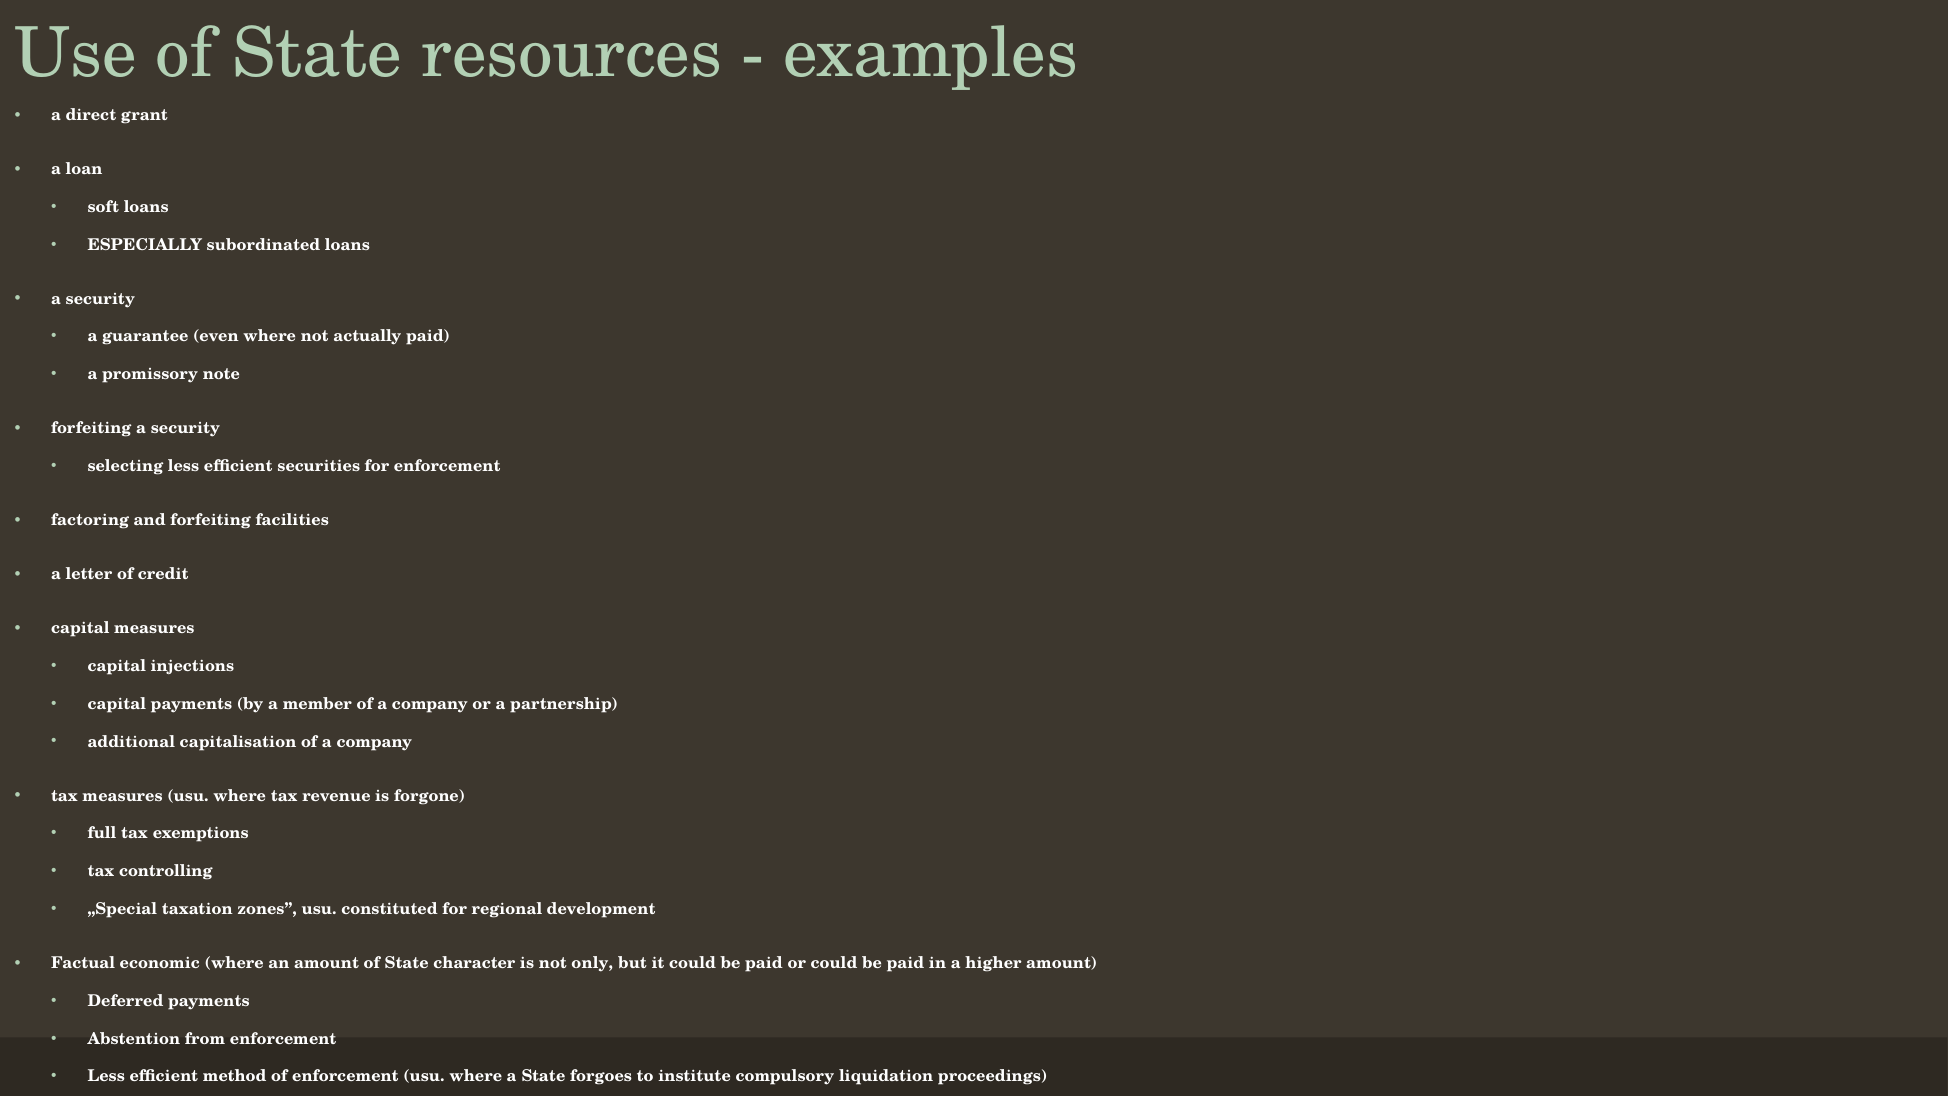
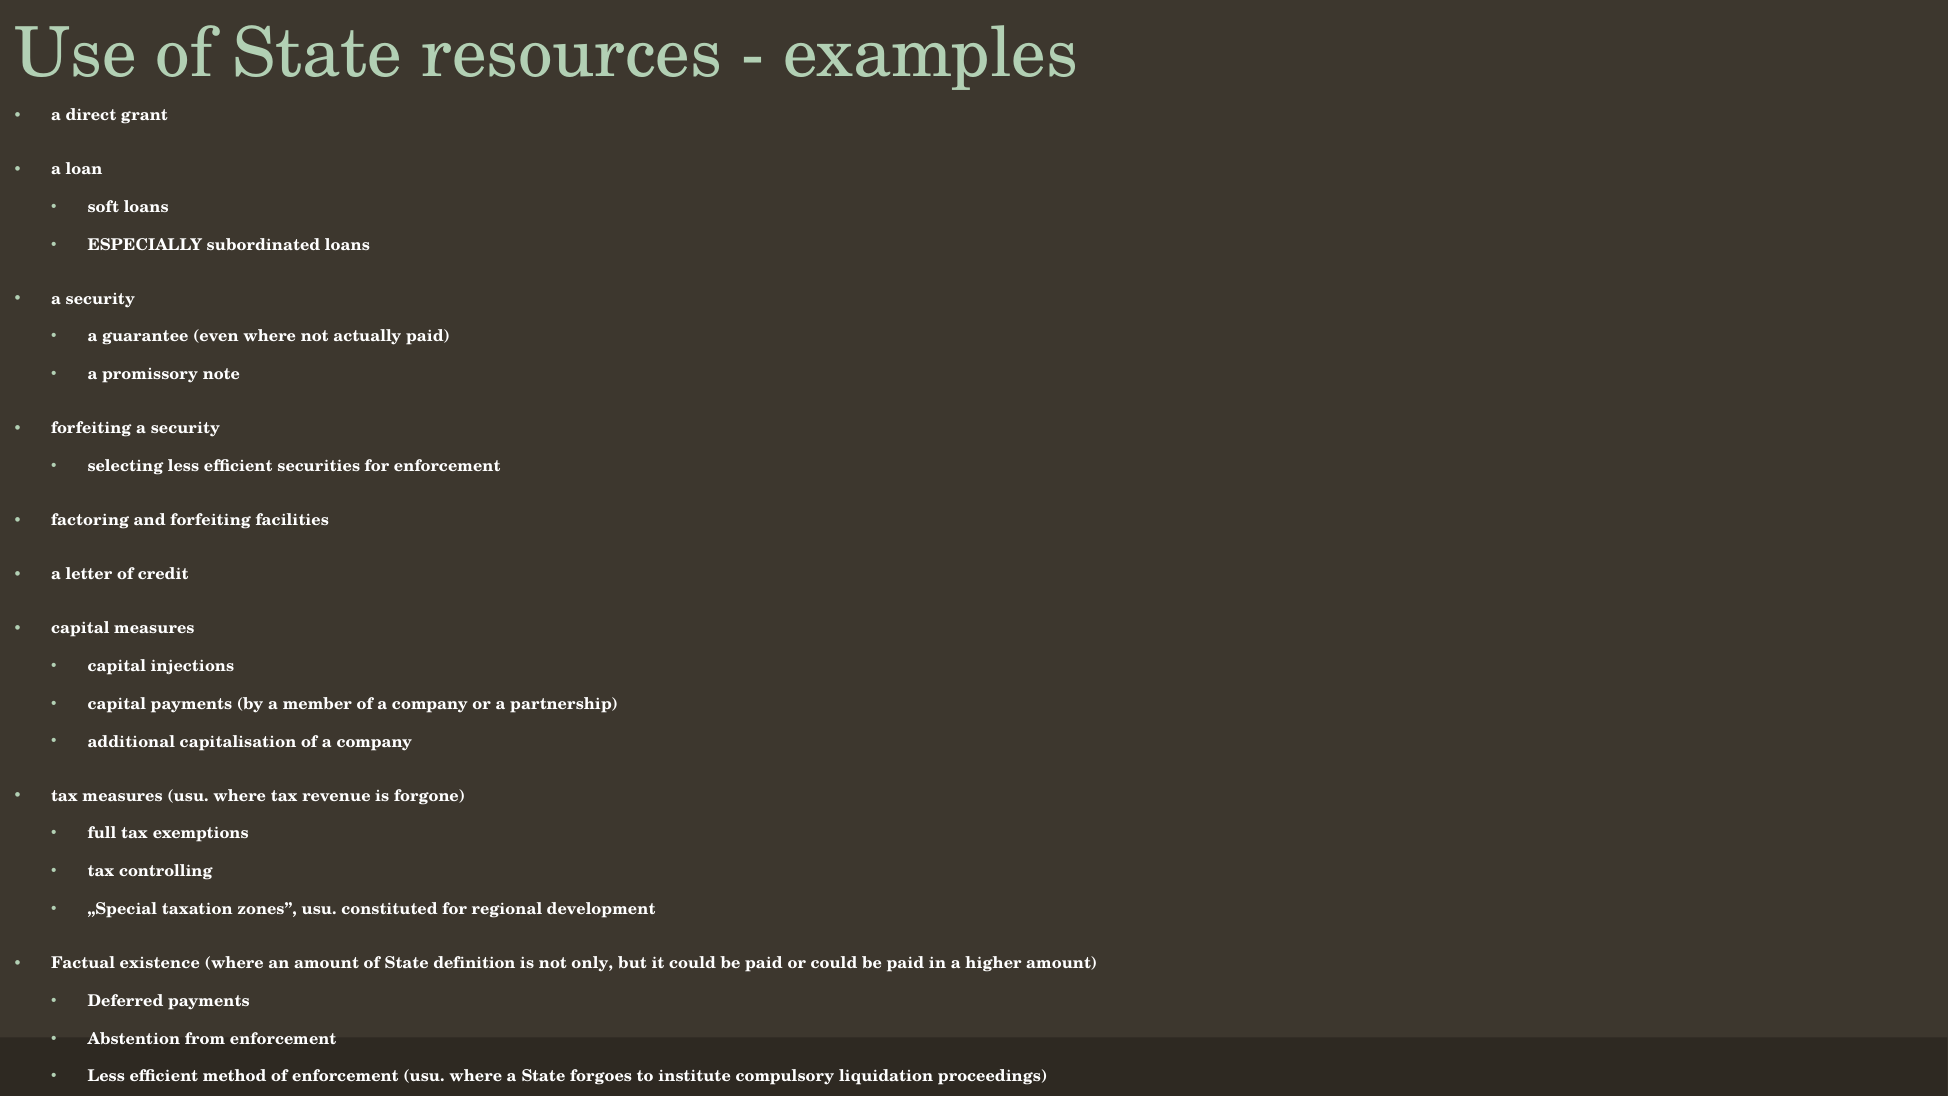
economic: economic -> existence
character: character -> definition
